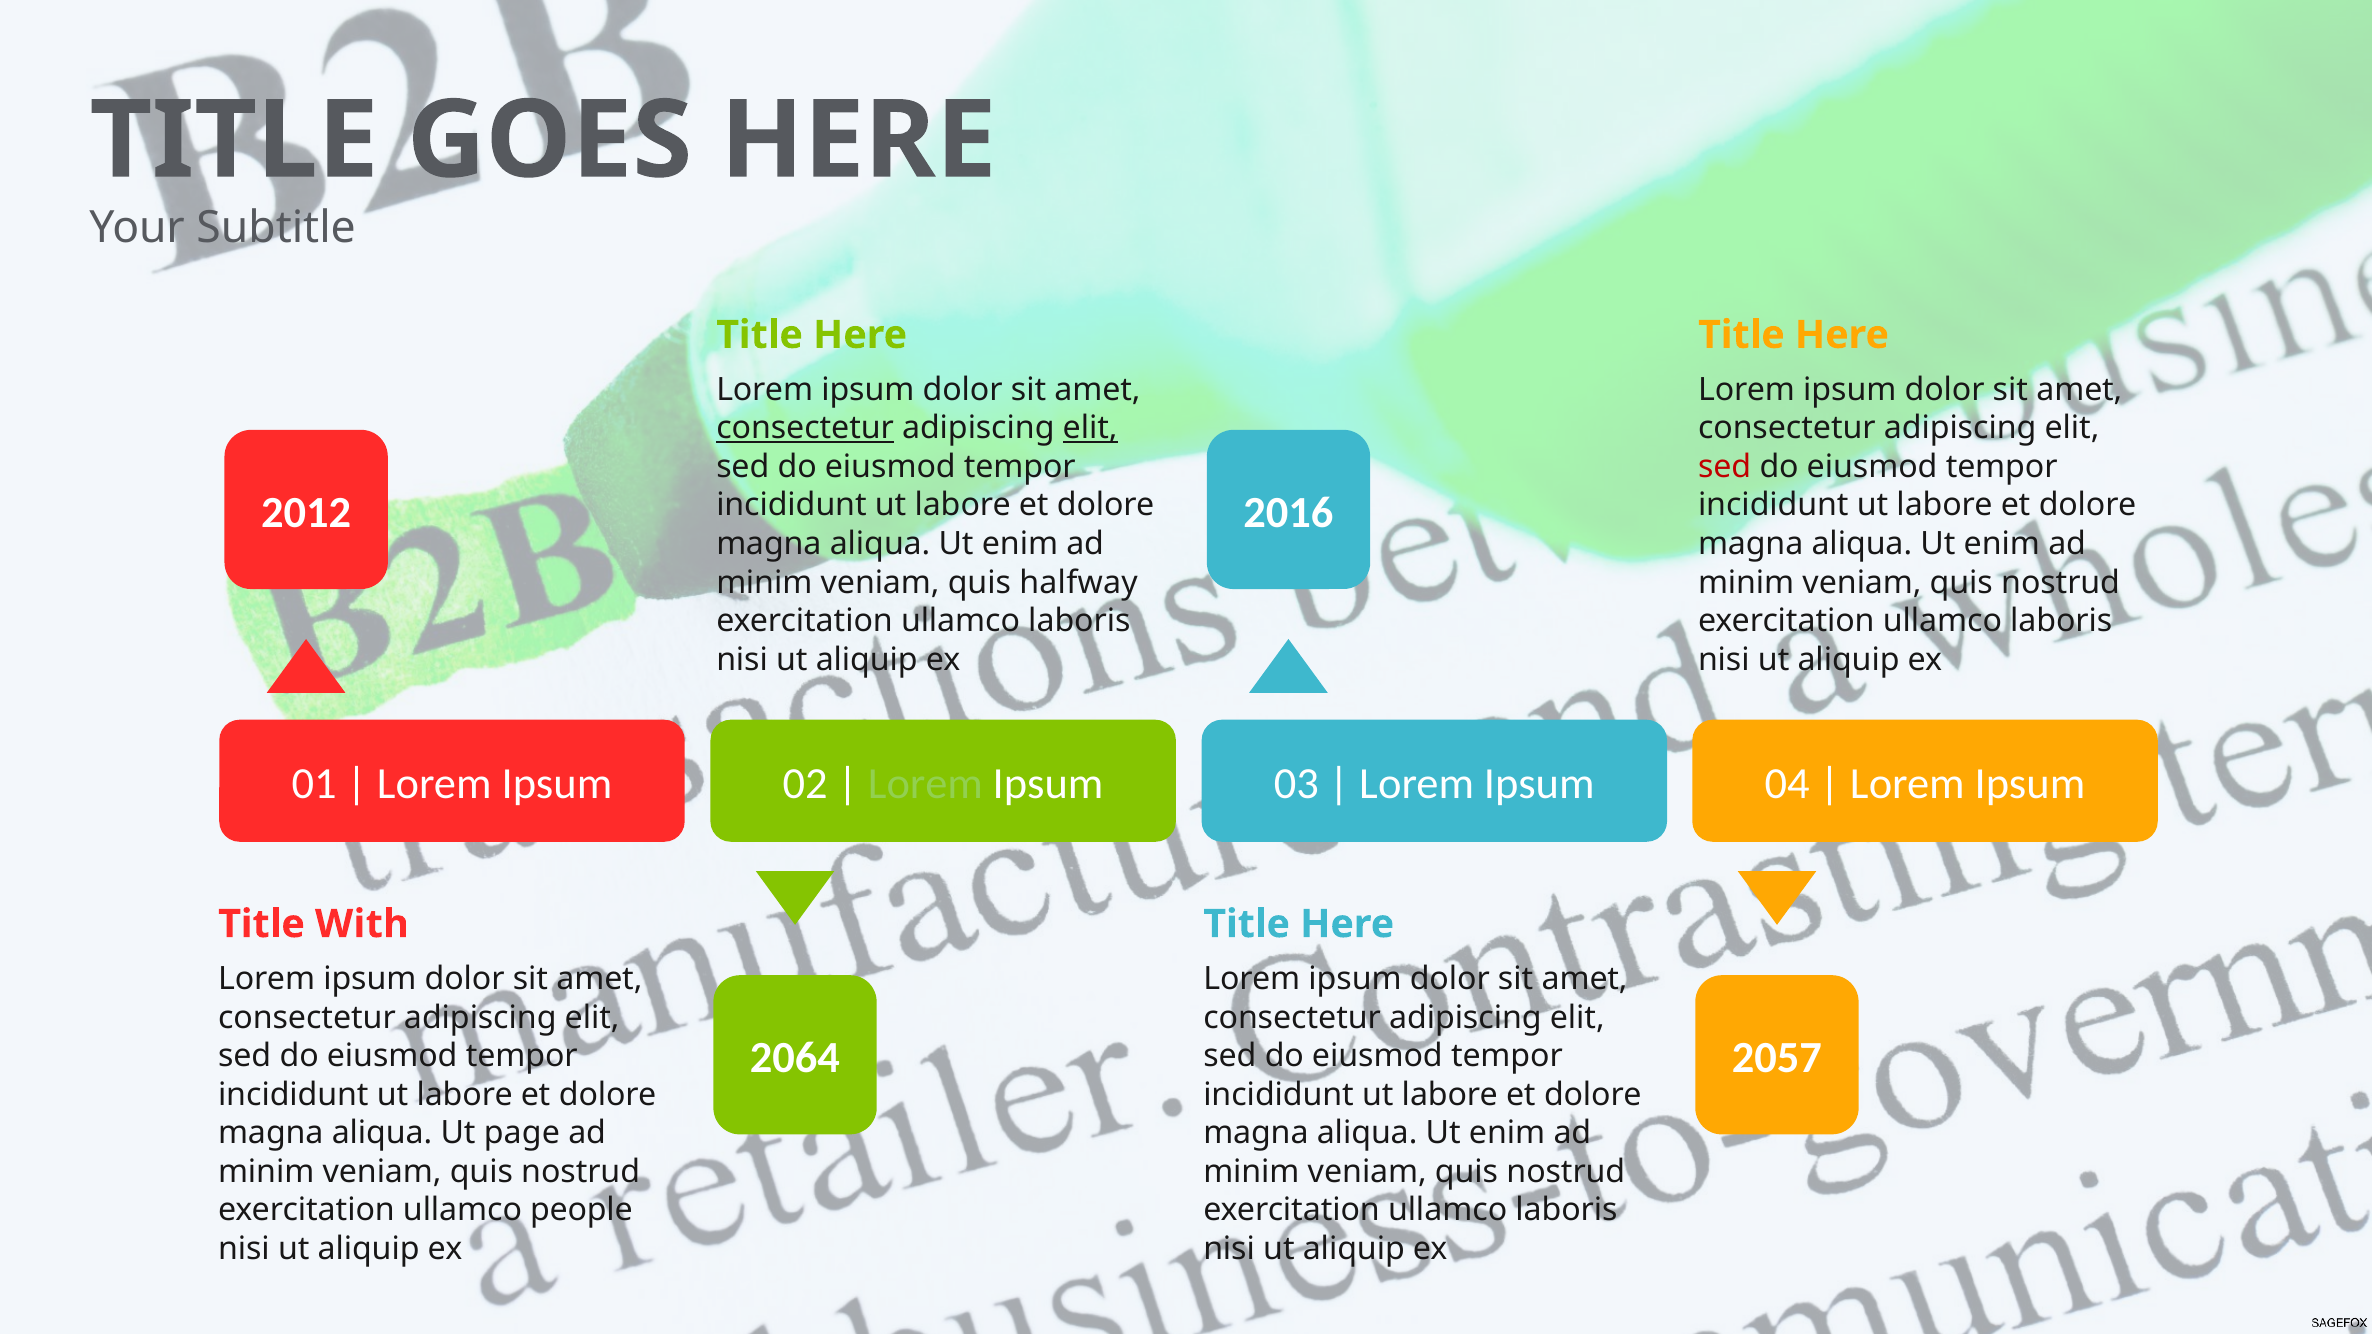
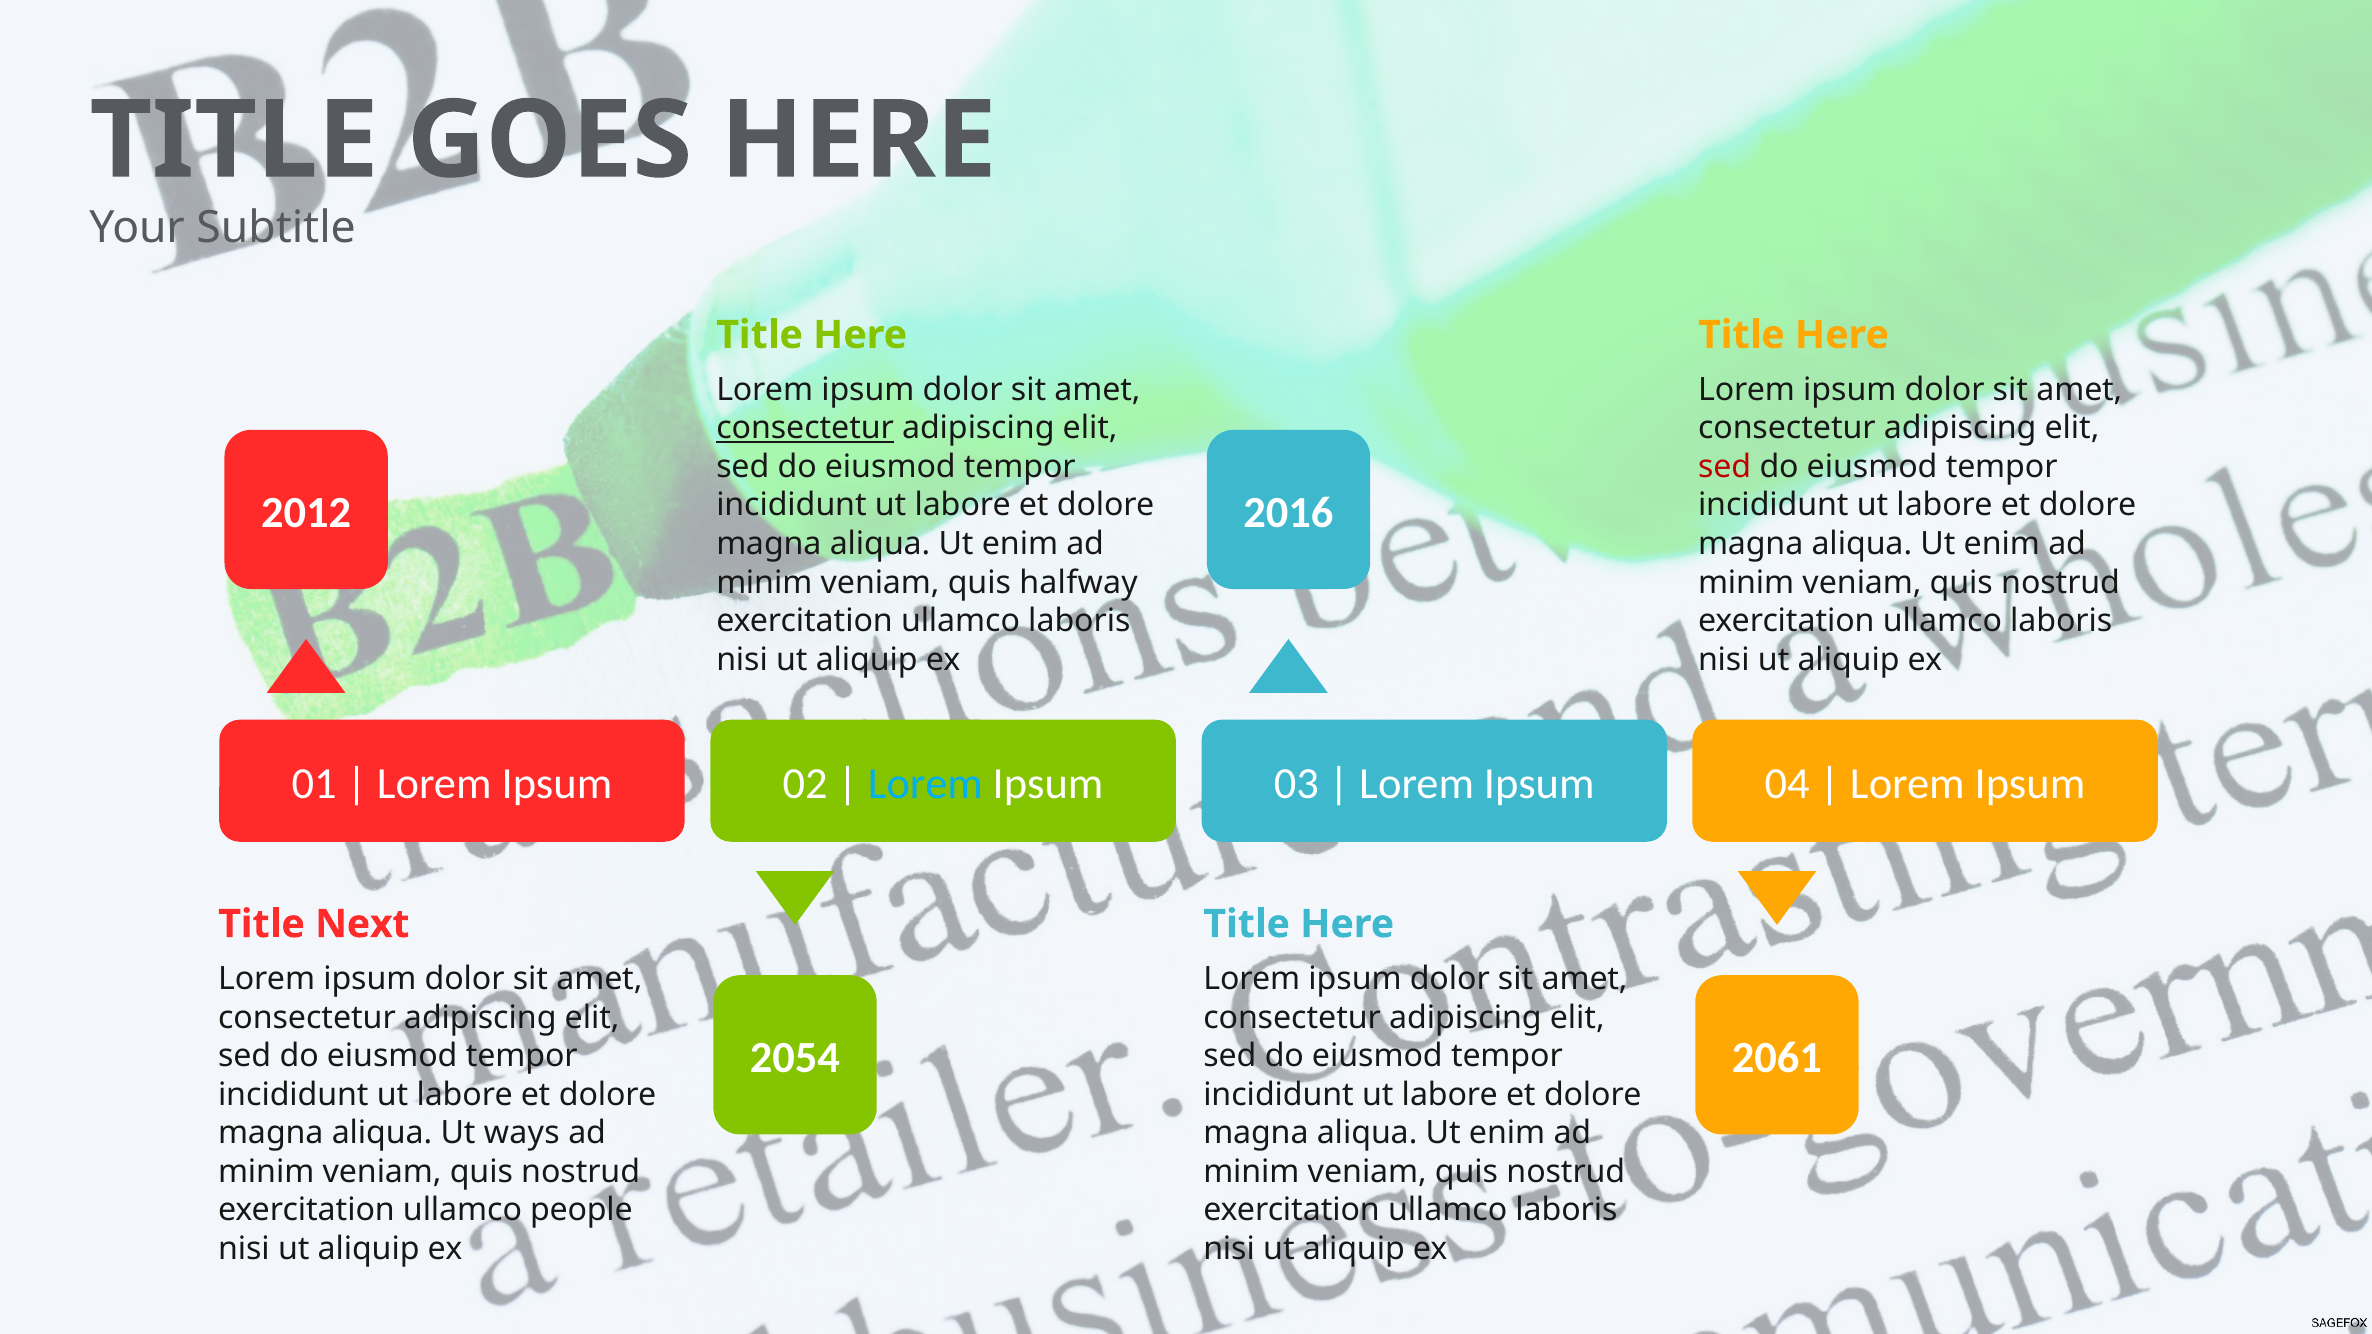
elit at (1090, 428) underline: present -> none
Lorem at (925, 784) colour: light green -> light blue
With: With -> Next
2064: 2064 -> 2054
2057: 2057 -> 2061
page: page -> ways
